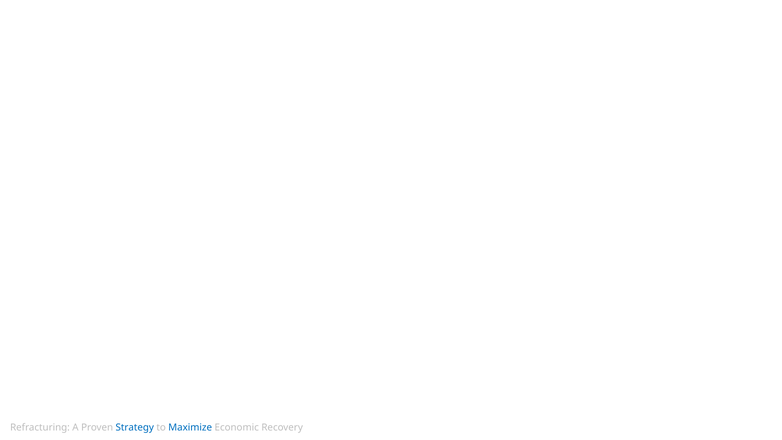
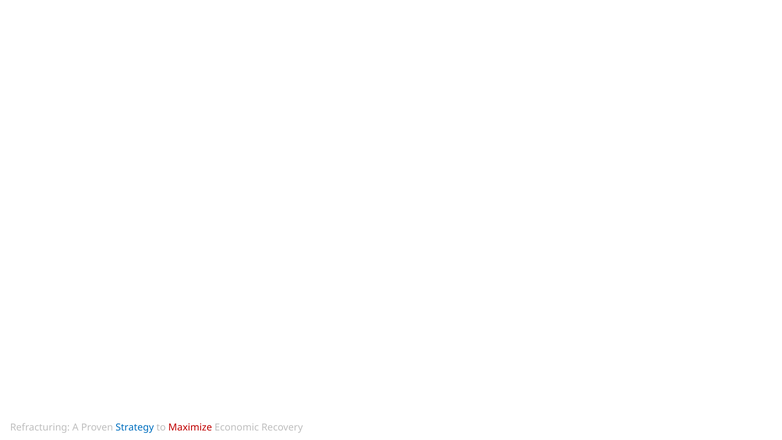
Maximize colour: blue -> red
